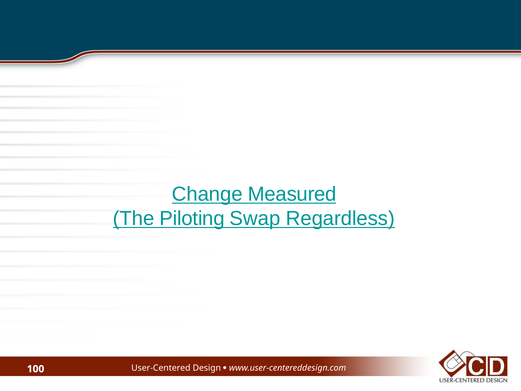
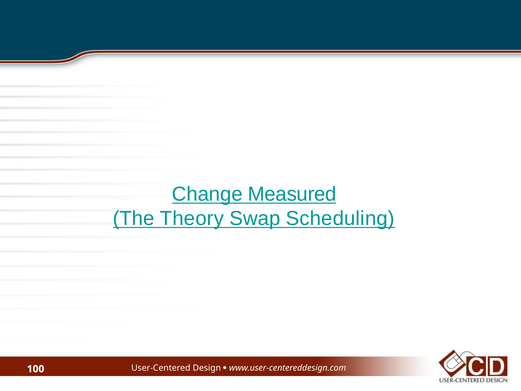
Piloting: Piloting -> Theory
Regardless: Regardless -> Scheduling
